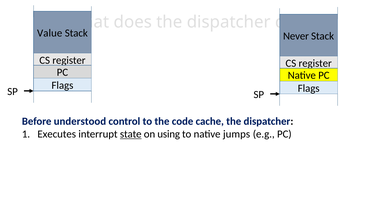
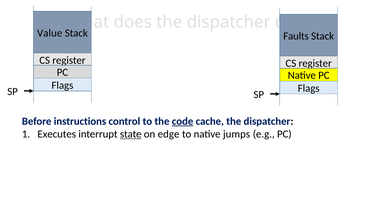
Never: Never -> Faults
understood: understood -> instructions
code underline: none -> present
using: using -> edge
